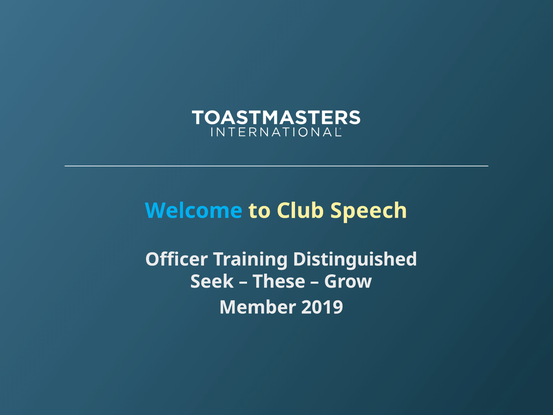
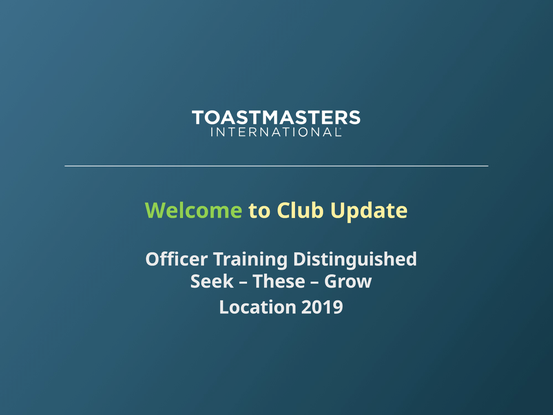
Welcome colour: light blue -> light green
Speech: Speech -> Update
Member: Member -> Location
